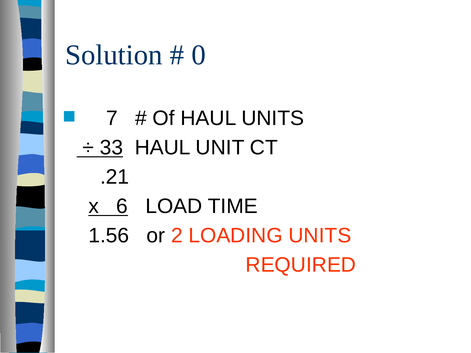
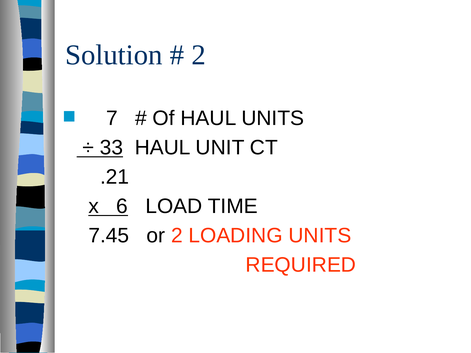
0 at (199, 55): 0 -> 2
1.56: 1.56 -> 7.45
